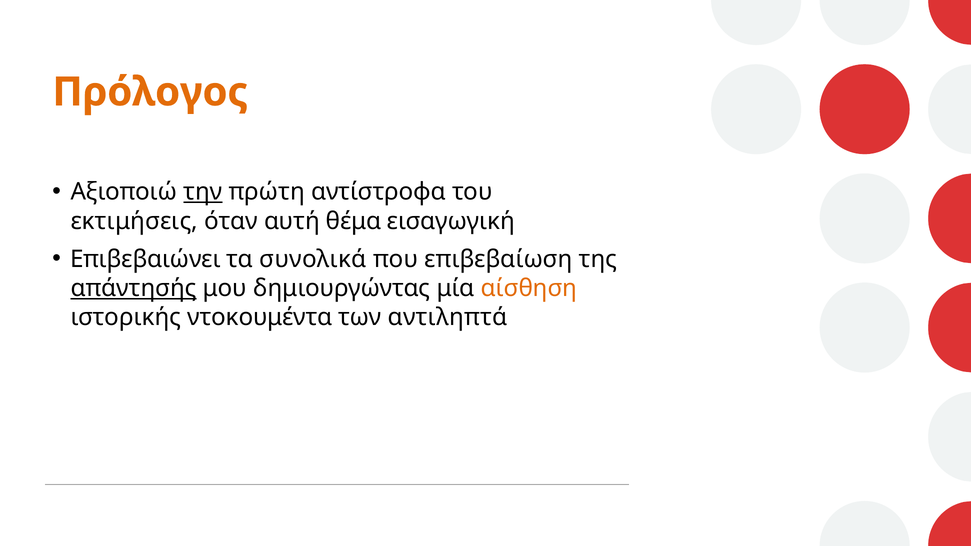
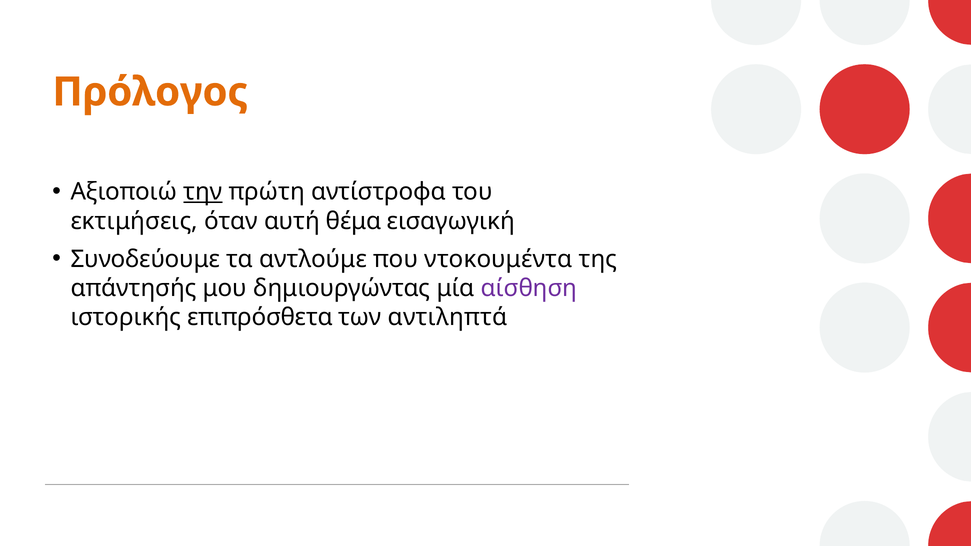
Επιβεβαιώνει: Επιβεβαιώνει -> Συνοδεύουμε
συνολικά: συνολικά -> αντλούμε
επιβεβαίωση: επιβεβαίωση -> ντοκουμέντα
απάντησής underline: present -> none
αίσθηση colour: orange -> purple
ντοκουμέντα: ντοκουμέντα -> επιπρόσθετα
